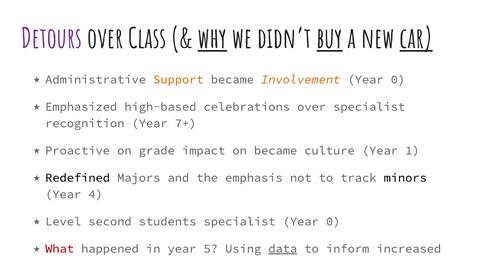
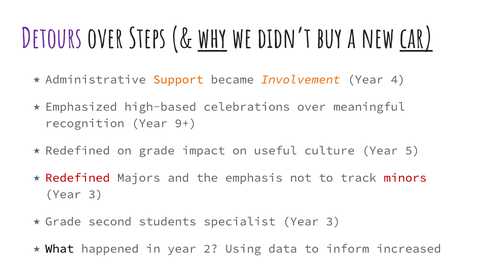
Class: Class -> Steps
buy underline: present -> none
0 at (398, 79): 0 -> 4
over specialist: specialist -> meaningful
7+: 7+ -> 9+
Proactive at (78, 150): Proactive -> Redefined
on became: became -> useful
1: 1 -> 5
Redefined at (78, 178) colour: black -> red
minors colour: black -> red
4 at (96, 194): 4 -> 3
Level at (63, 221): Level -> Grade
specialist Year 0: 0 -> 3
What colour: red -> black
5: 5 -> 2
data underline: present -> none
